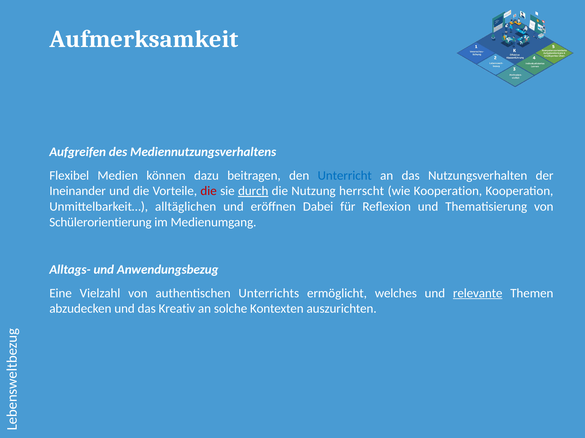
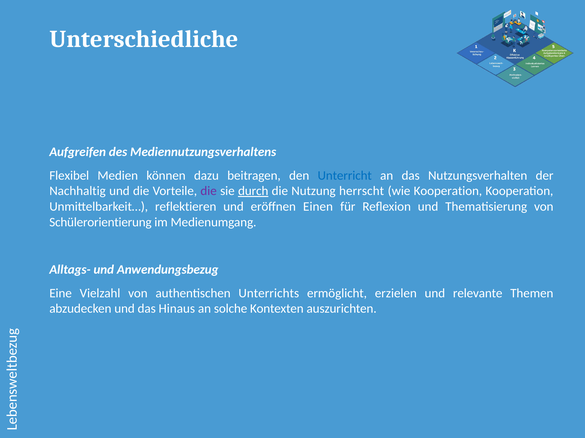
Aufmerksamkeit: Aufmerksamkeit -> Unterschiedliche
Ineinander: Ineinander -> Nachhaltig
die at (209, 191) colour: red -> purple
alltäglichen: alltäglichen -> reflektieren
Dabei: Dabei -> Einen
welches: welches -> erzielen
relevante underline: present -> none
Kreativ: Kreativ -> Hinaus
